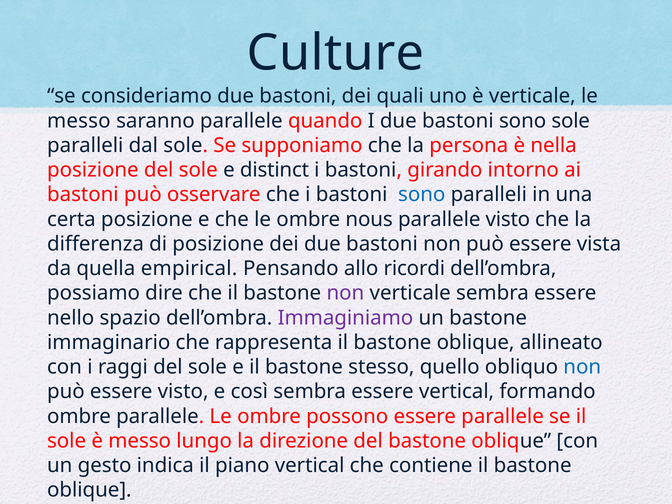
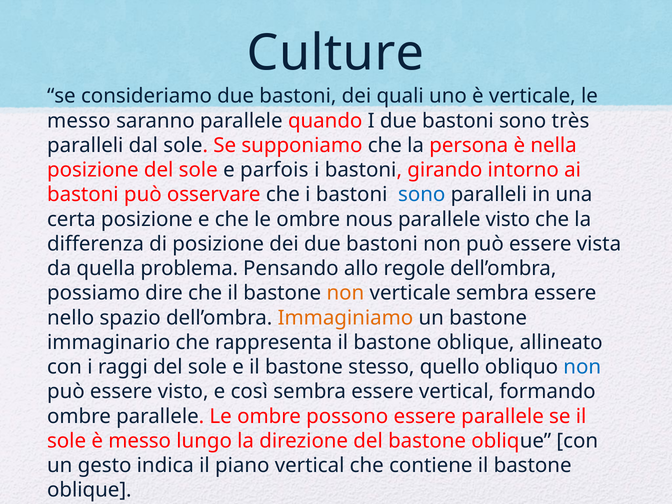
sono sole: sole -> très
distinct: distinct -> parfois
empirical: empirical -> problema
ricordi: ricordi -> regole
non at (345, 293) colour: purple -> orange
Immaginiamo colour: purple -> orange
